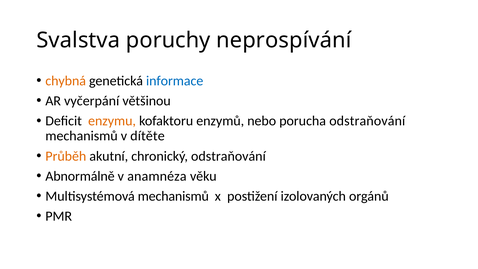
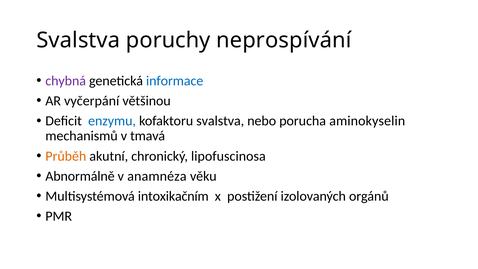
chybná colour: orange -> purple
enzymu colour: orange -> blue
kofaktoru enzymů: enzymů -> svalstva
porucha odstraňování: odstraňování -> aminokyselin
dítěte: dítěte -> tmavá
chronický odstraňování: odstraňování -> lipofuscinosa
Multisystémová mechanismů: mechanismů -> intoxikačním
